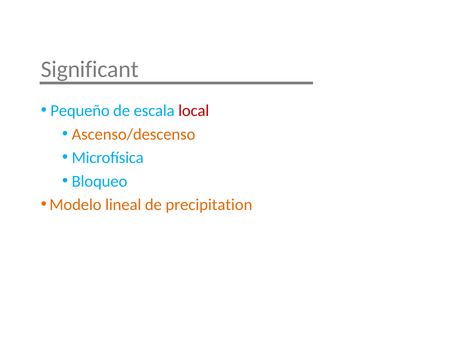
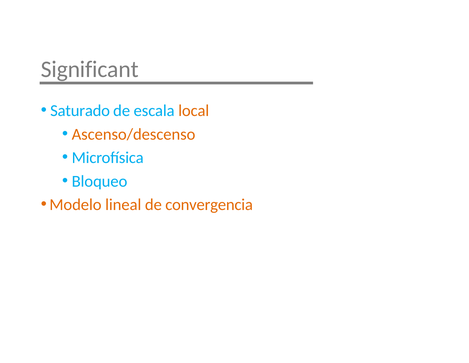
Pequeño: Pequeño -> Saturado
local colour: red -> orange
precipitation: precipitation -> convergencia
